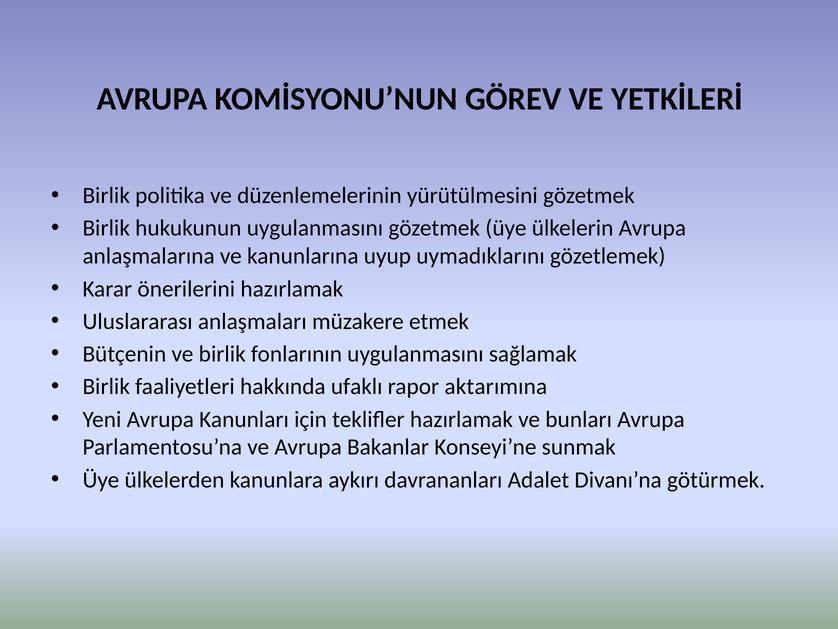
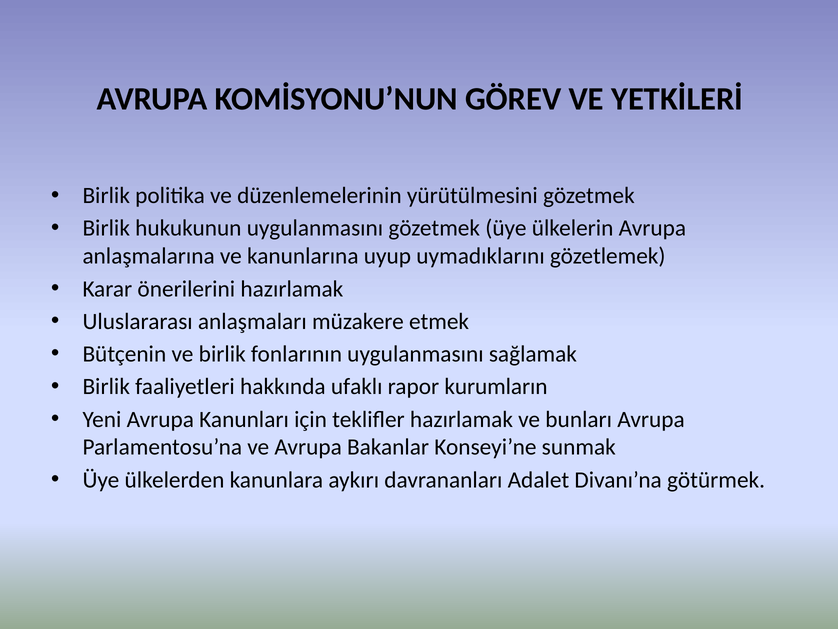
aktarımına: aktarımına -> kurumların
